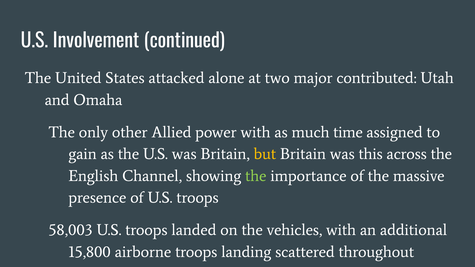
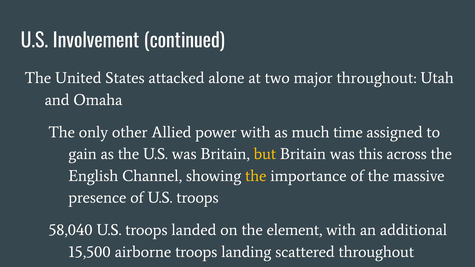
major contributed: contributed -> throughout
the at (256, 176) colour: light green -> yellow
58,003: 58,003 -> 58,040
vehicles: vehicles -> element
15,800: 15,800 -> 15,500
